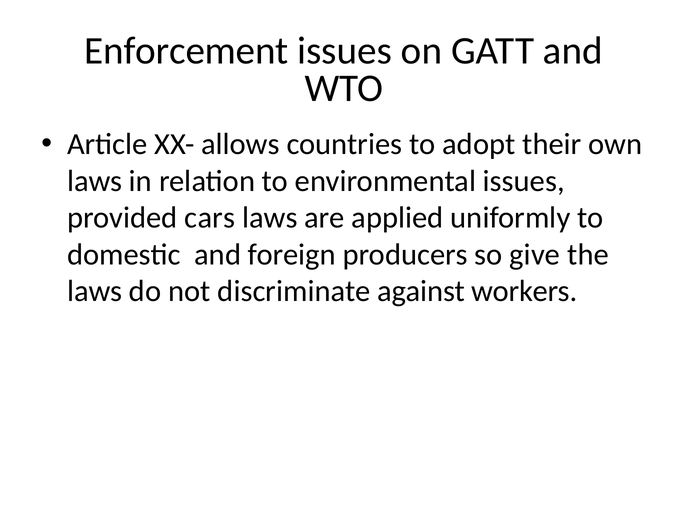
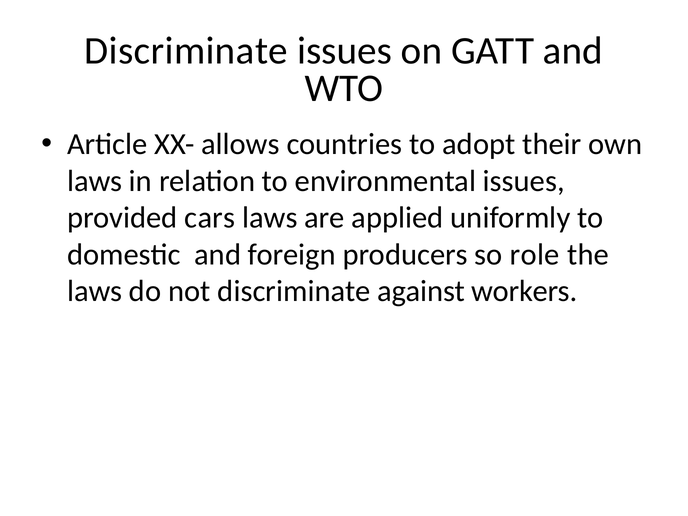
Enforcement at (186, 51): Enforcement -> Discriminate
give: give -> role
